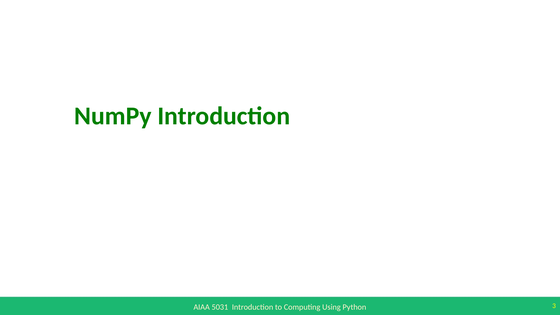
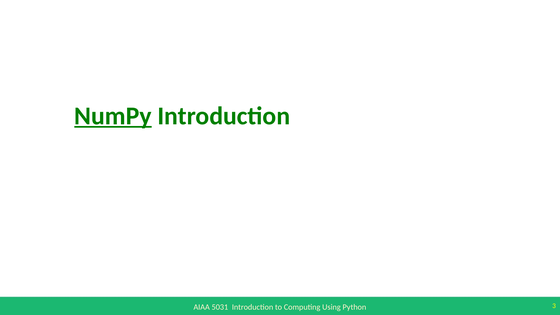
NumPy underline: none -> present
